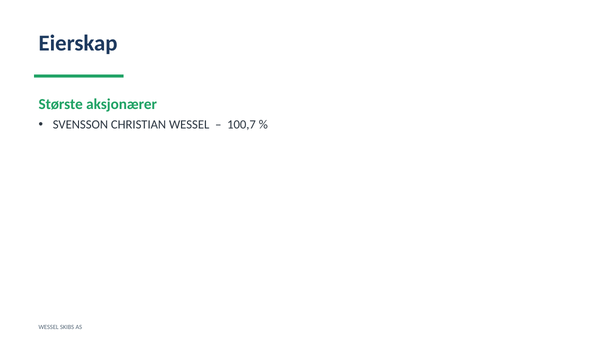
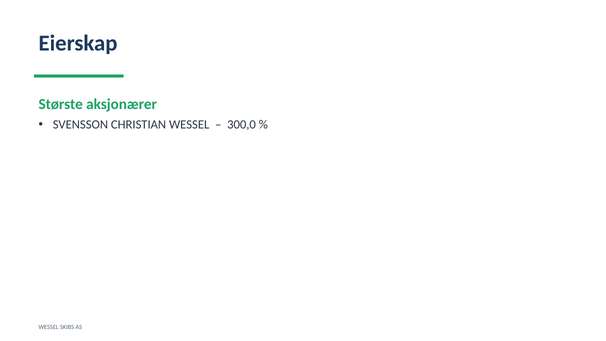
100,7: 100,7 -> 300,0
